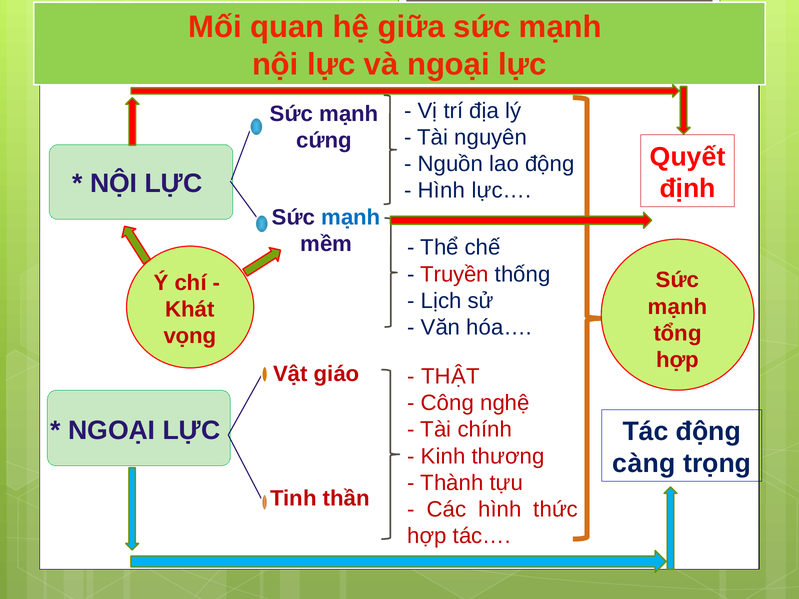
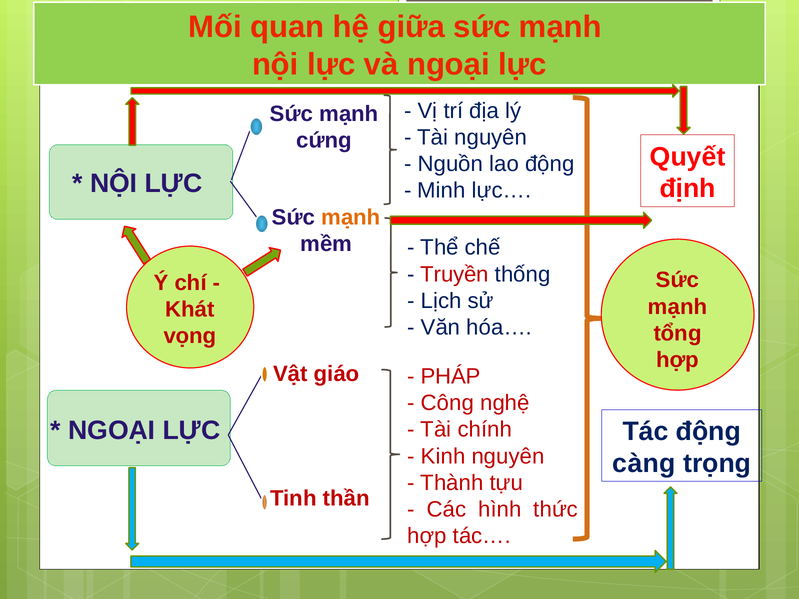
Hình at (441, 191): Hình -> Minh
mạnh at (351, 217) colour: blue -> orange
THẬT: THẬT -> PHÁP
Kinh thương: thương -> nguyên
